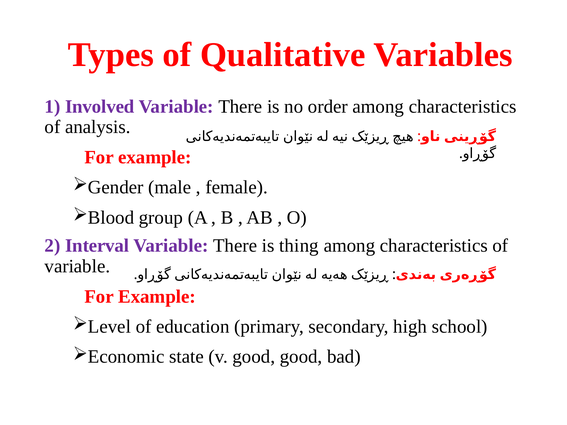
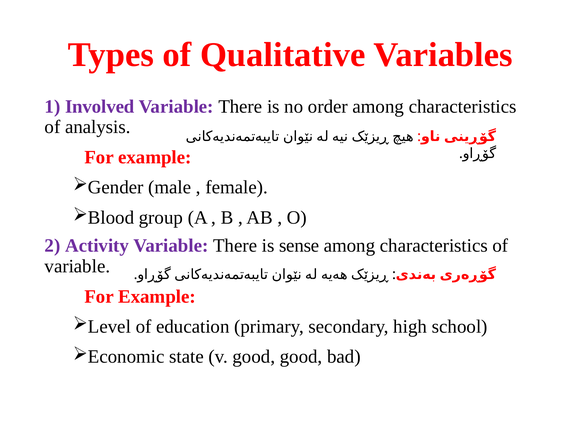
Interval: Interval -> Activity
thing: thing -> sense
